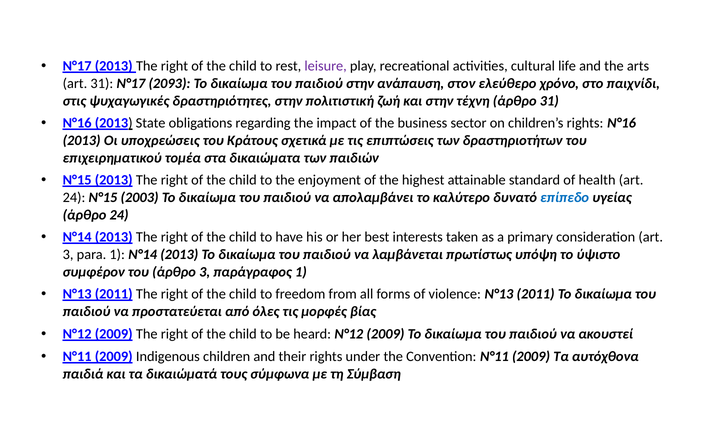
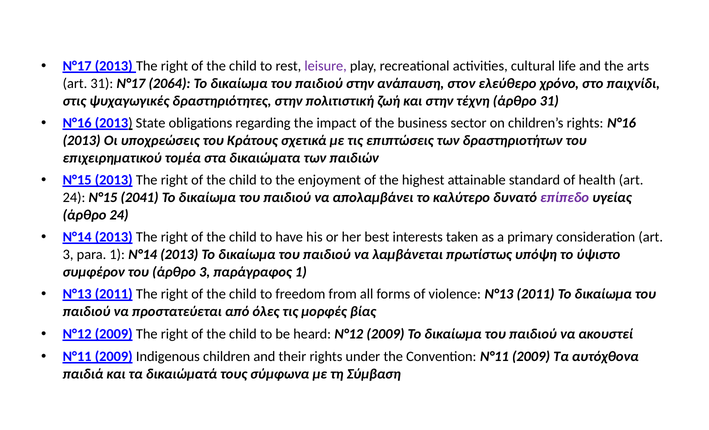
2093: 2093 -> 2064
2003: 2003 -> 2041
επίπεδο colour: blue -> purple
